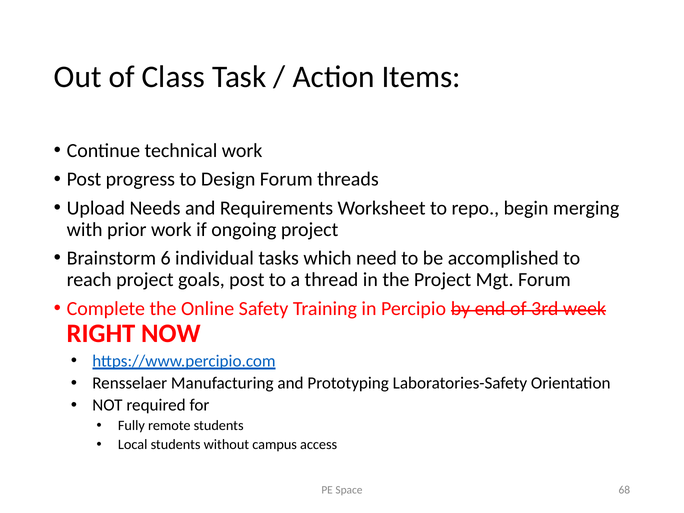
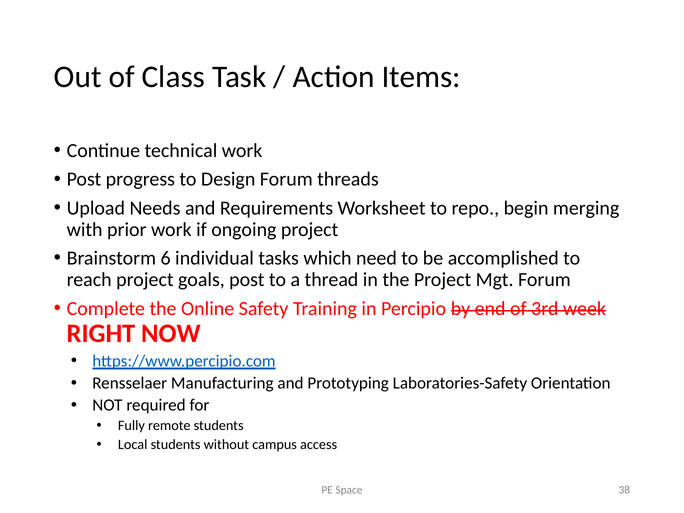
68: 68 -> 38
